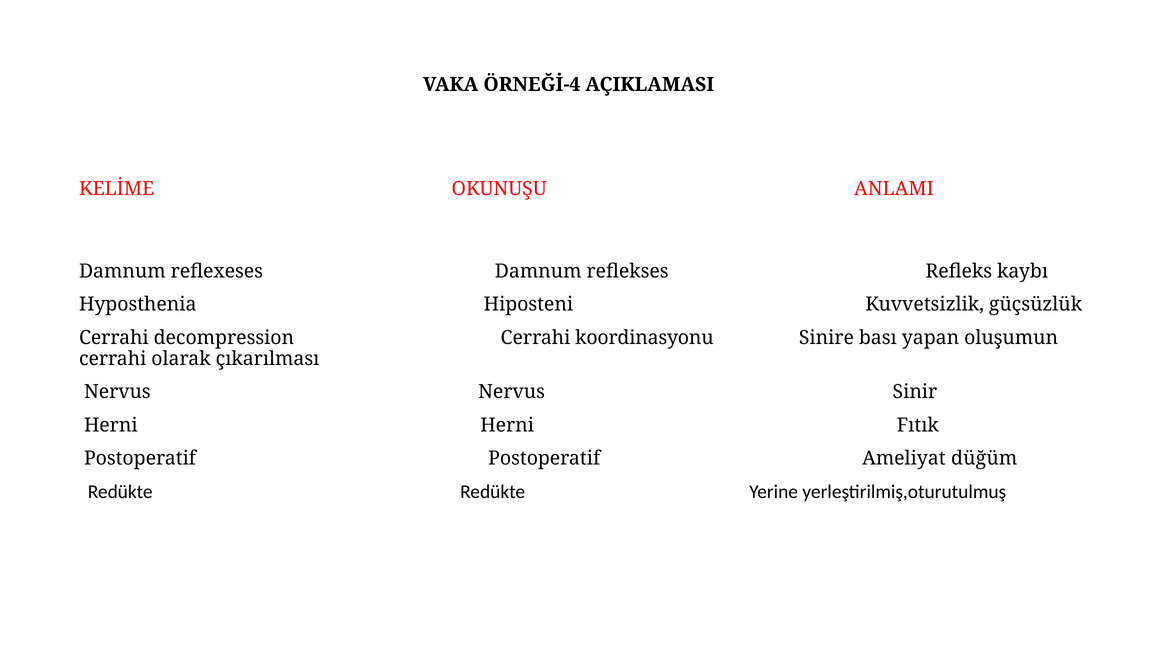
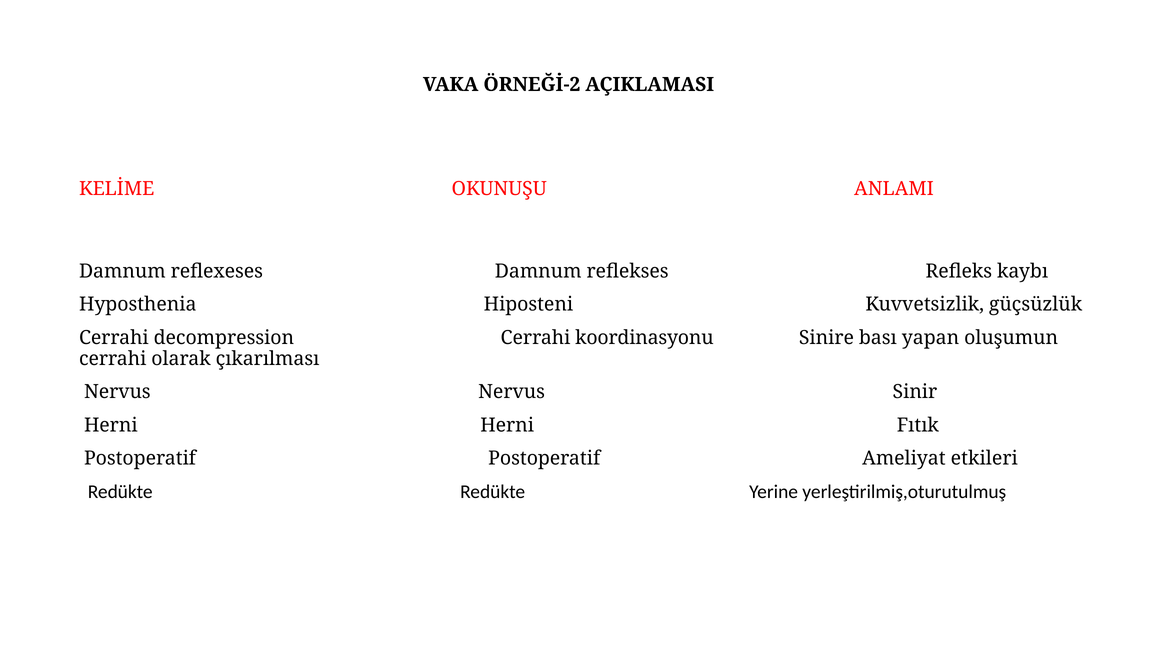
ÖRNEĞİ-4: ÖRNEĞİ-4 -> ÖRNEĞİ-2
düğüm: düğüm -> etkileri
